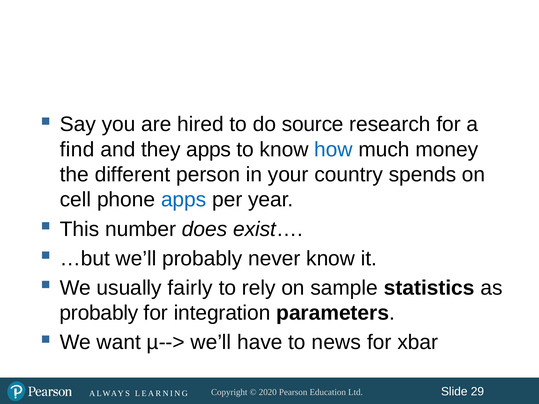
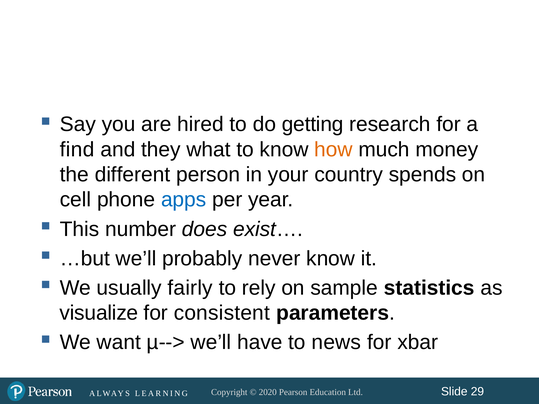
source: source -> getting
they apps: apps -> what
how colour: blue -> orange
probably at (99, 313): probably -> visualize
integration: integration -> consistent
